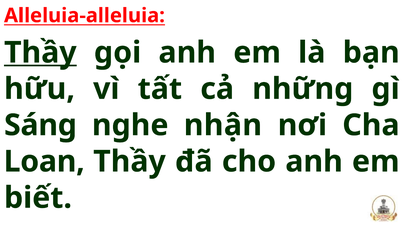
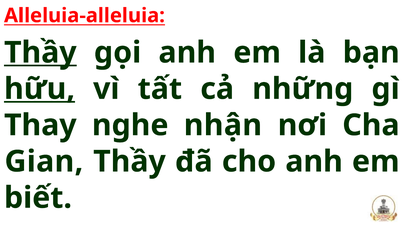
hữu underline: none -> present
Sáng: Sáng -> Thay
Loan: Loan -> Gian
